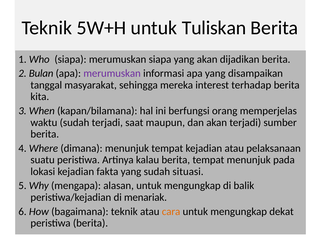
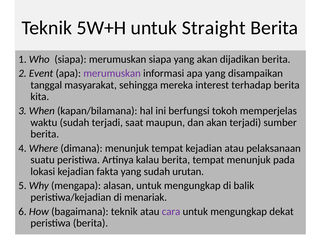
Tuliskan: Tuliskan -> Straight
Bulan: Bulan -> Event
orang: orang -> tokoh
situasi: situasi -> urutan
cara colour: orange -> purple
